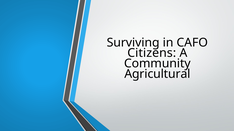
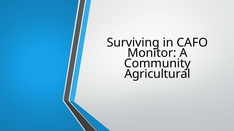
Citizens: Citizens -> Monitor
